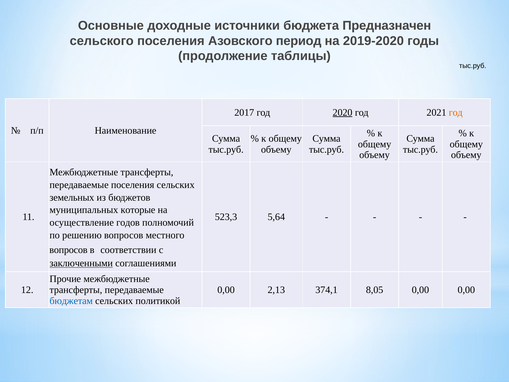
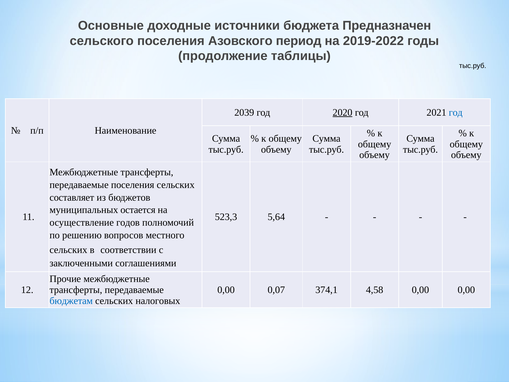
2019-2020: 2019-2020 -> 2019-2022
2017: 2017 -> 2039
год at (456, 112) colour: orange -> blue
земельных: земельных -> составляет
которые: которые -> остается
вопросов at (68, 250): вопросов -> сельских
заключенными underline: present -> none
2,13: 2,13 -> 0,07
8,05: 8,05 -> 4,58
политикой: политикой -> налоговых
